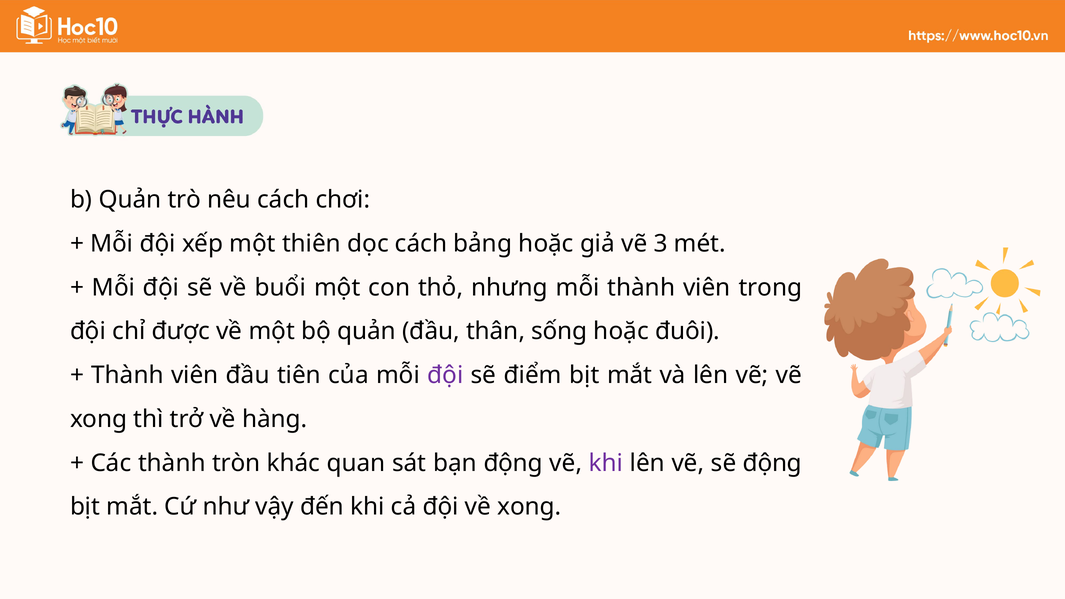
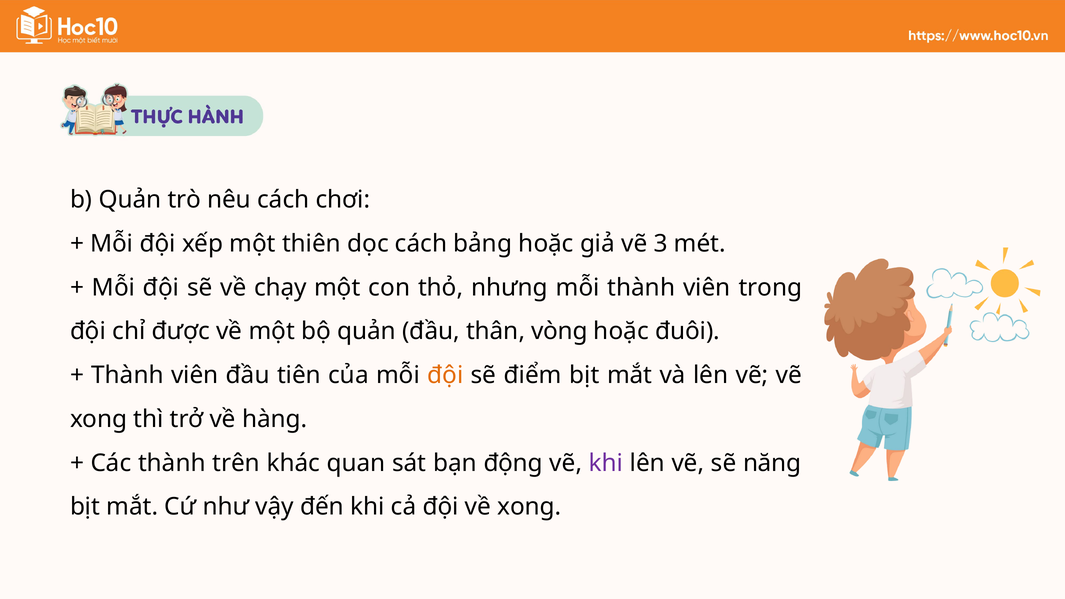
buổi: buổi -> chạy
sống: sống -> vòng
đội at (445, 375) colour: purple -> orange
tròn: tròn -> trên
sẽ động: động -> năng
